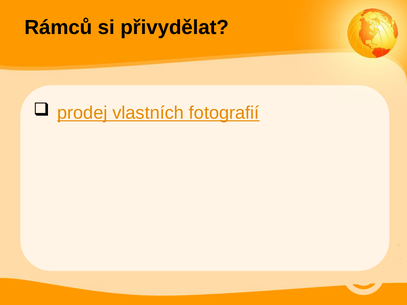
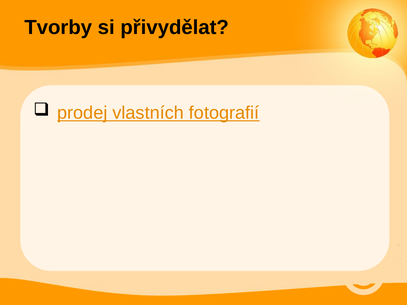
Rámců: Rámců -> Tvorby
